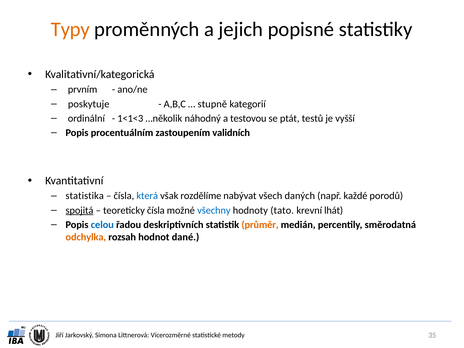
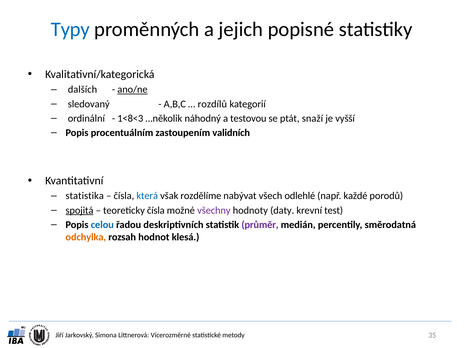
Typy colour: orange -> blue
prvním: prvním -> dalších
ano/ne underline: none -> present
poskytuje: poskytuje -> sledovaný
stupně: stupně -> rozdílů
1<1<3: 1<1<3 -> 1<8<3
testů: testů -> snaží
daných: daných -> odlehlé
všechny colour: blue -> purple
tato: tato -> daty
lhát: lhát -> test
průměr colour: orange -> purple
dané: dané -> klesá
